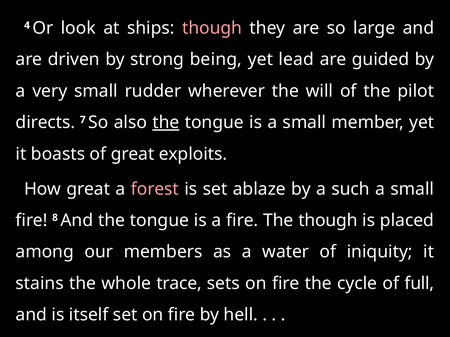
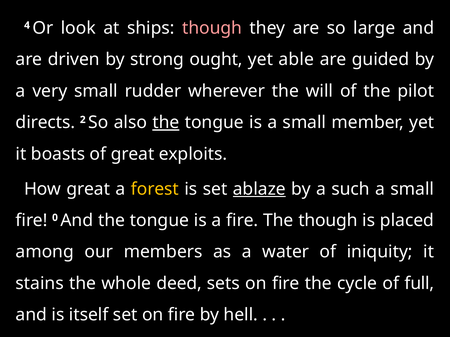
being: being -> ought
lead: lead -> able
7: 7 -> 2
forest colour: pink -> yellow
ablaze underline: none -> present
8: 8 -> 0
trace: trace -> deed
